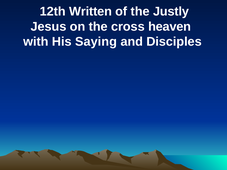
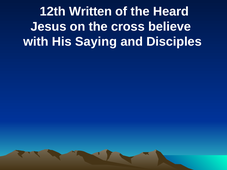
Justly: Justly -> Heard
heaven: heaven -> believe
